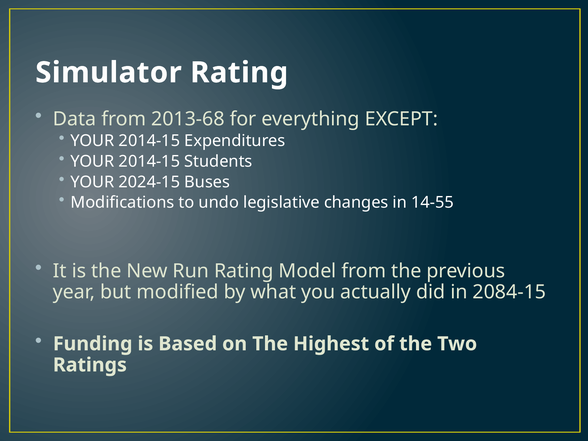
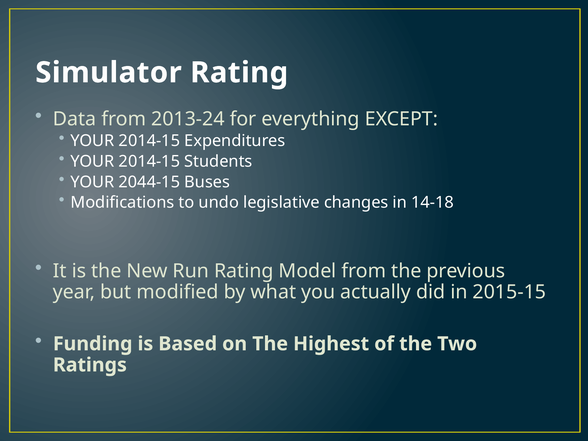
2013-68: 2013-68 -> 2013-24
2024-15: 2024-15 -> 2044-15
14-55: 14-55 -> 14-18
2084-15: 2084-15 -> 2015-15
